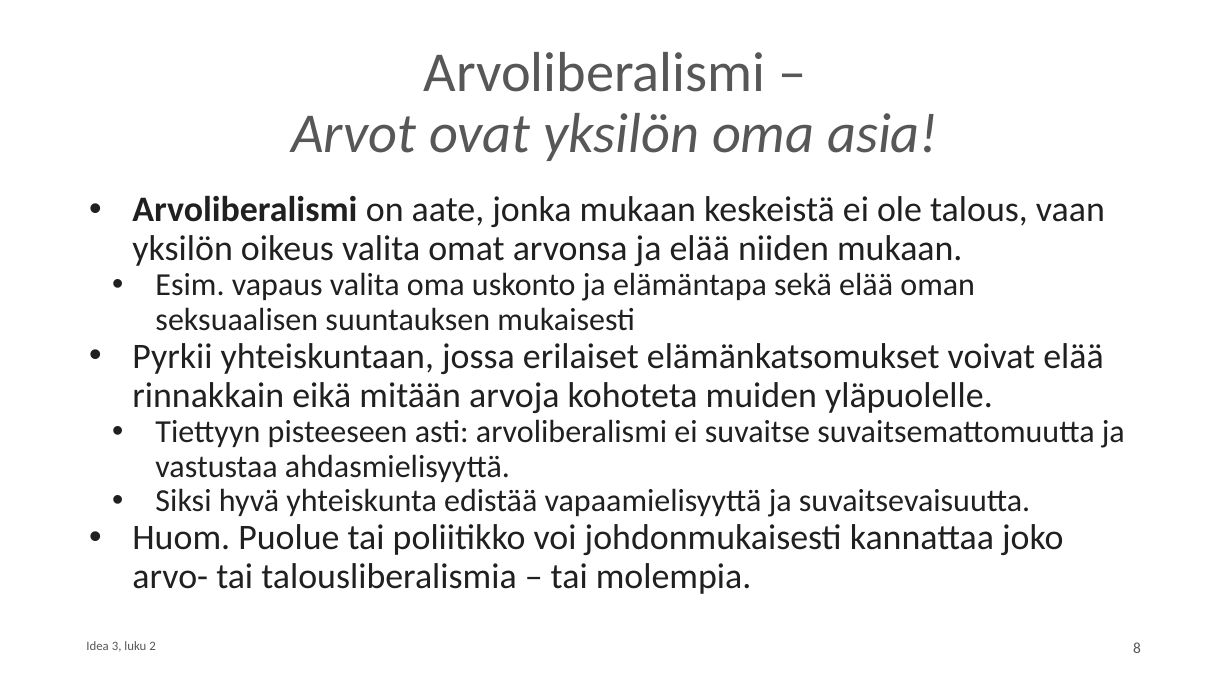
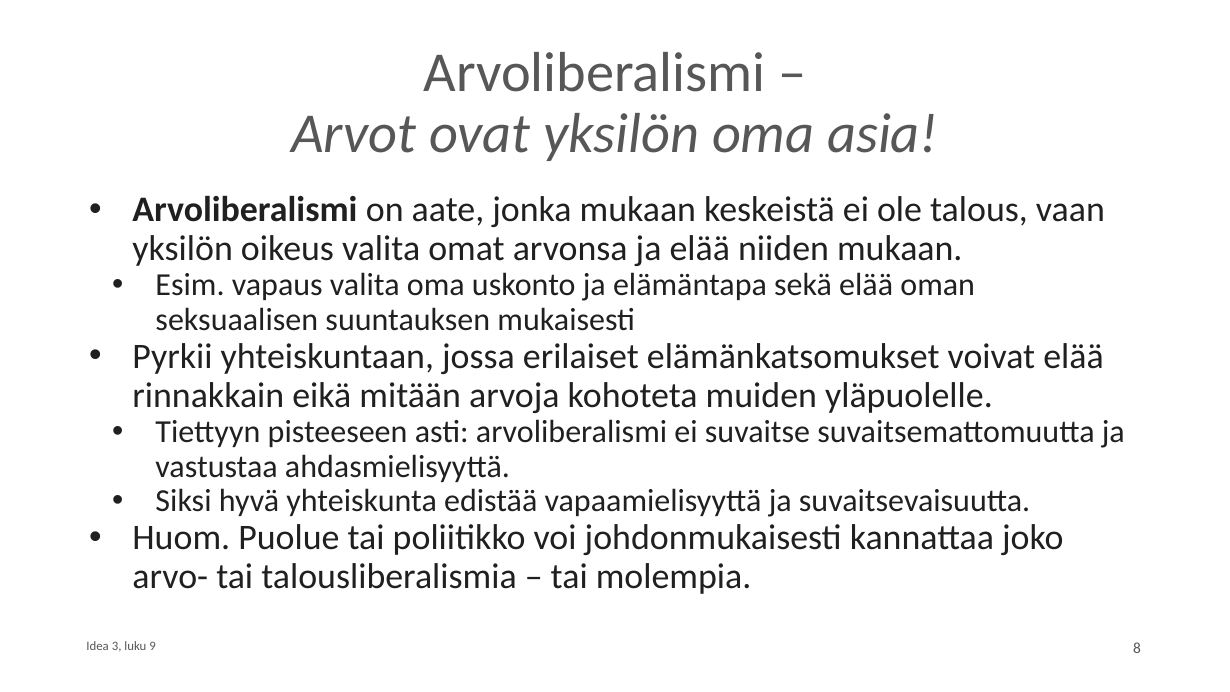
2: 2 -> 9
